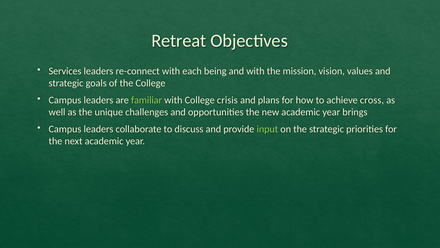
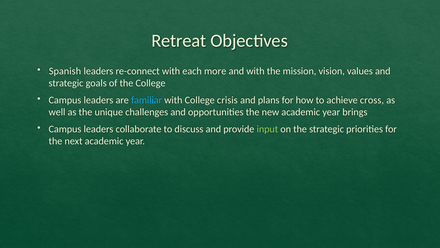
Services: Services -> Spanish
being: being -> more
familiar colour: light green -> light blue
